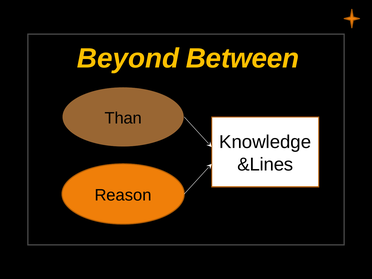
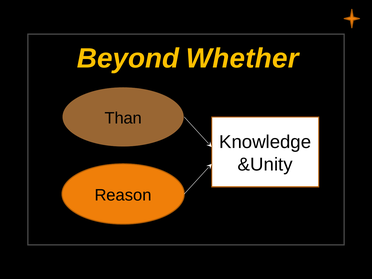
Between: Between -> Whether
&Lines: &Lines -> &Unity
